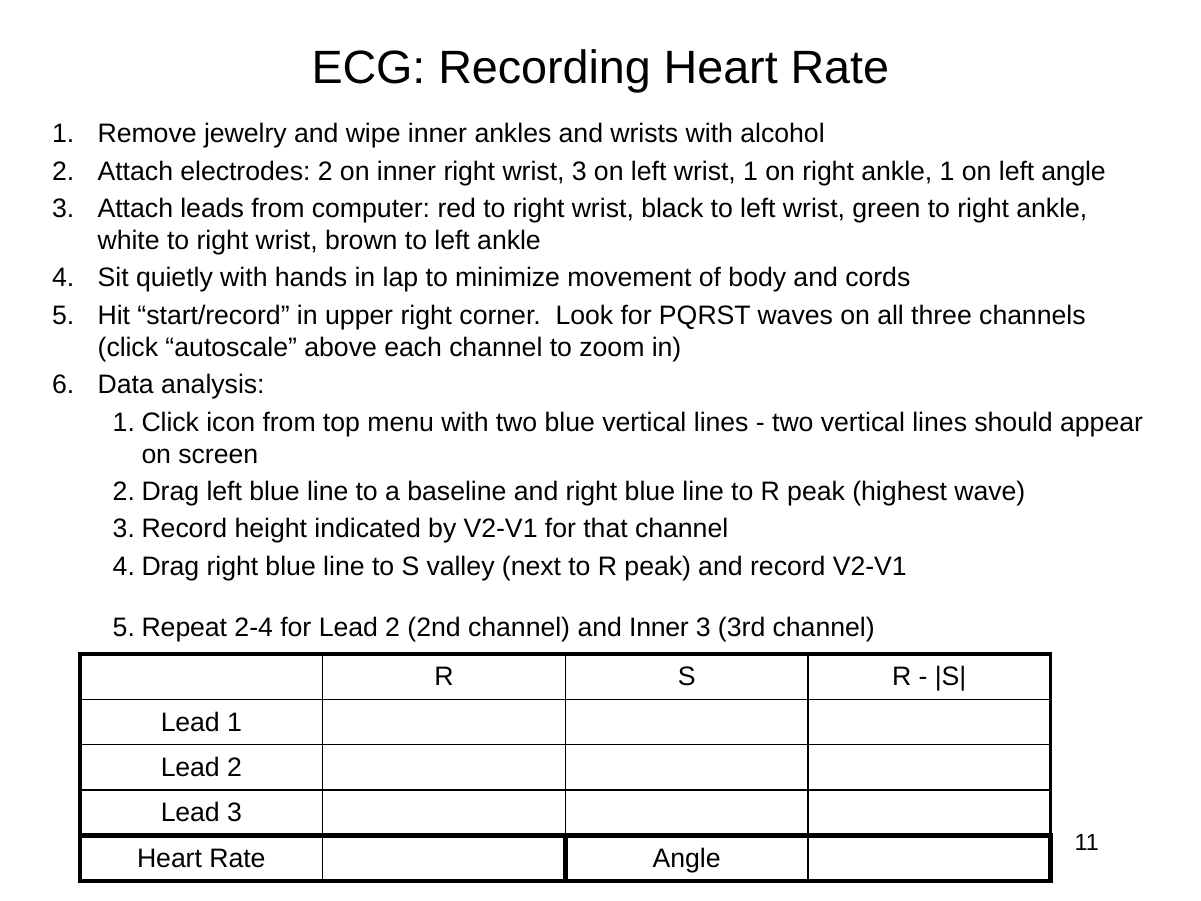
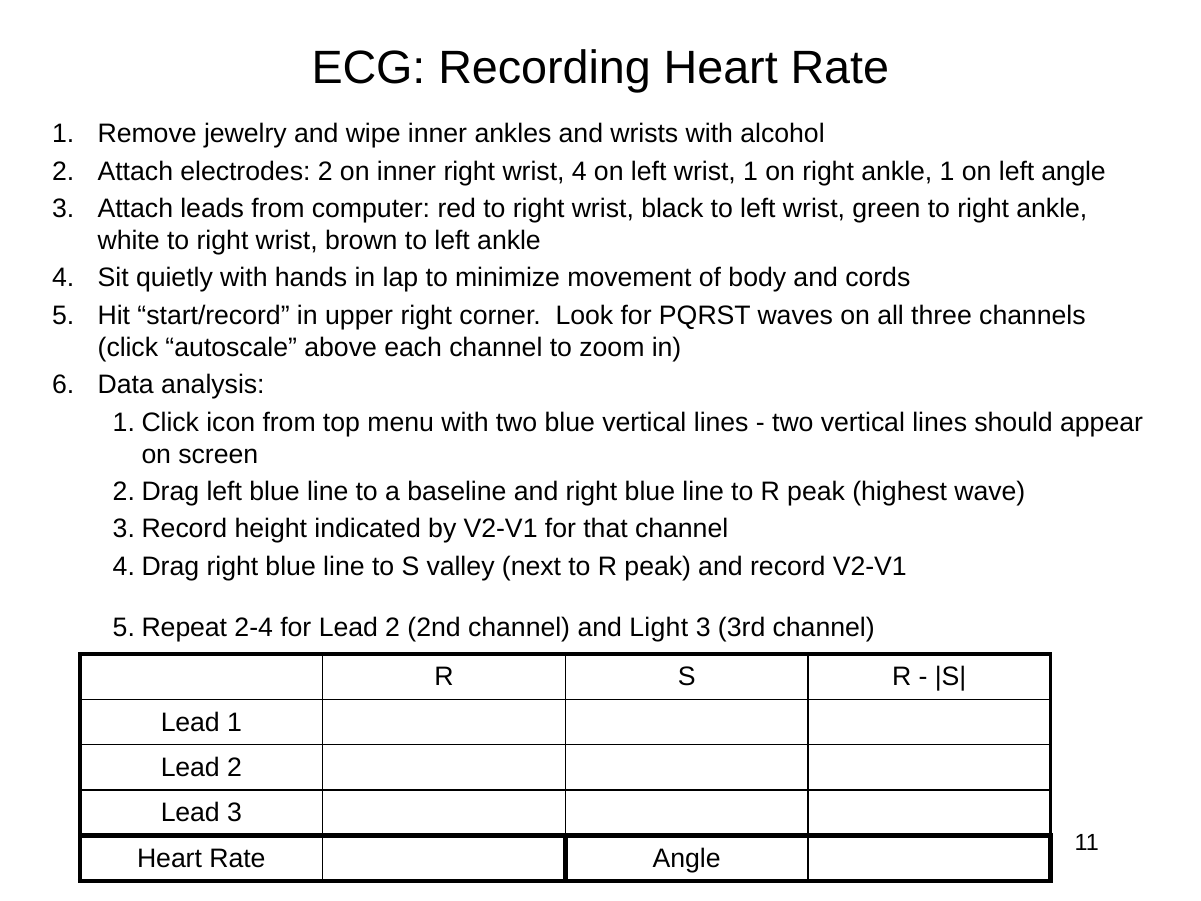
wrist 3: 3 -> 4
and Inner: Inner -> Light
